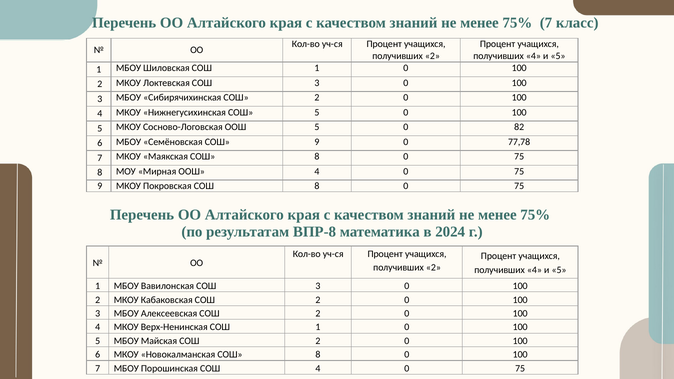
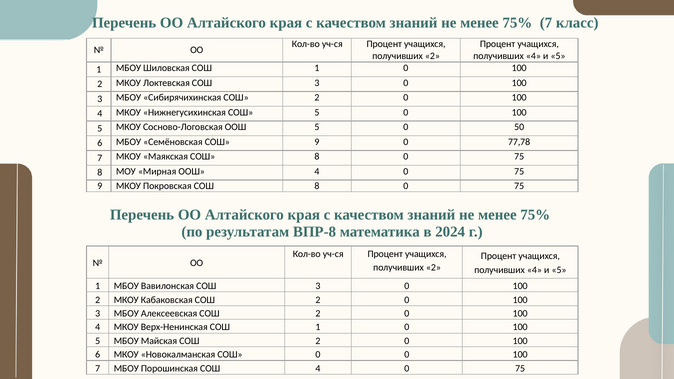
82: 82 -> 50
Новокалманская СОШ 8: 8 -> 0
